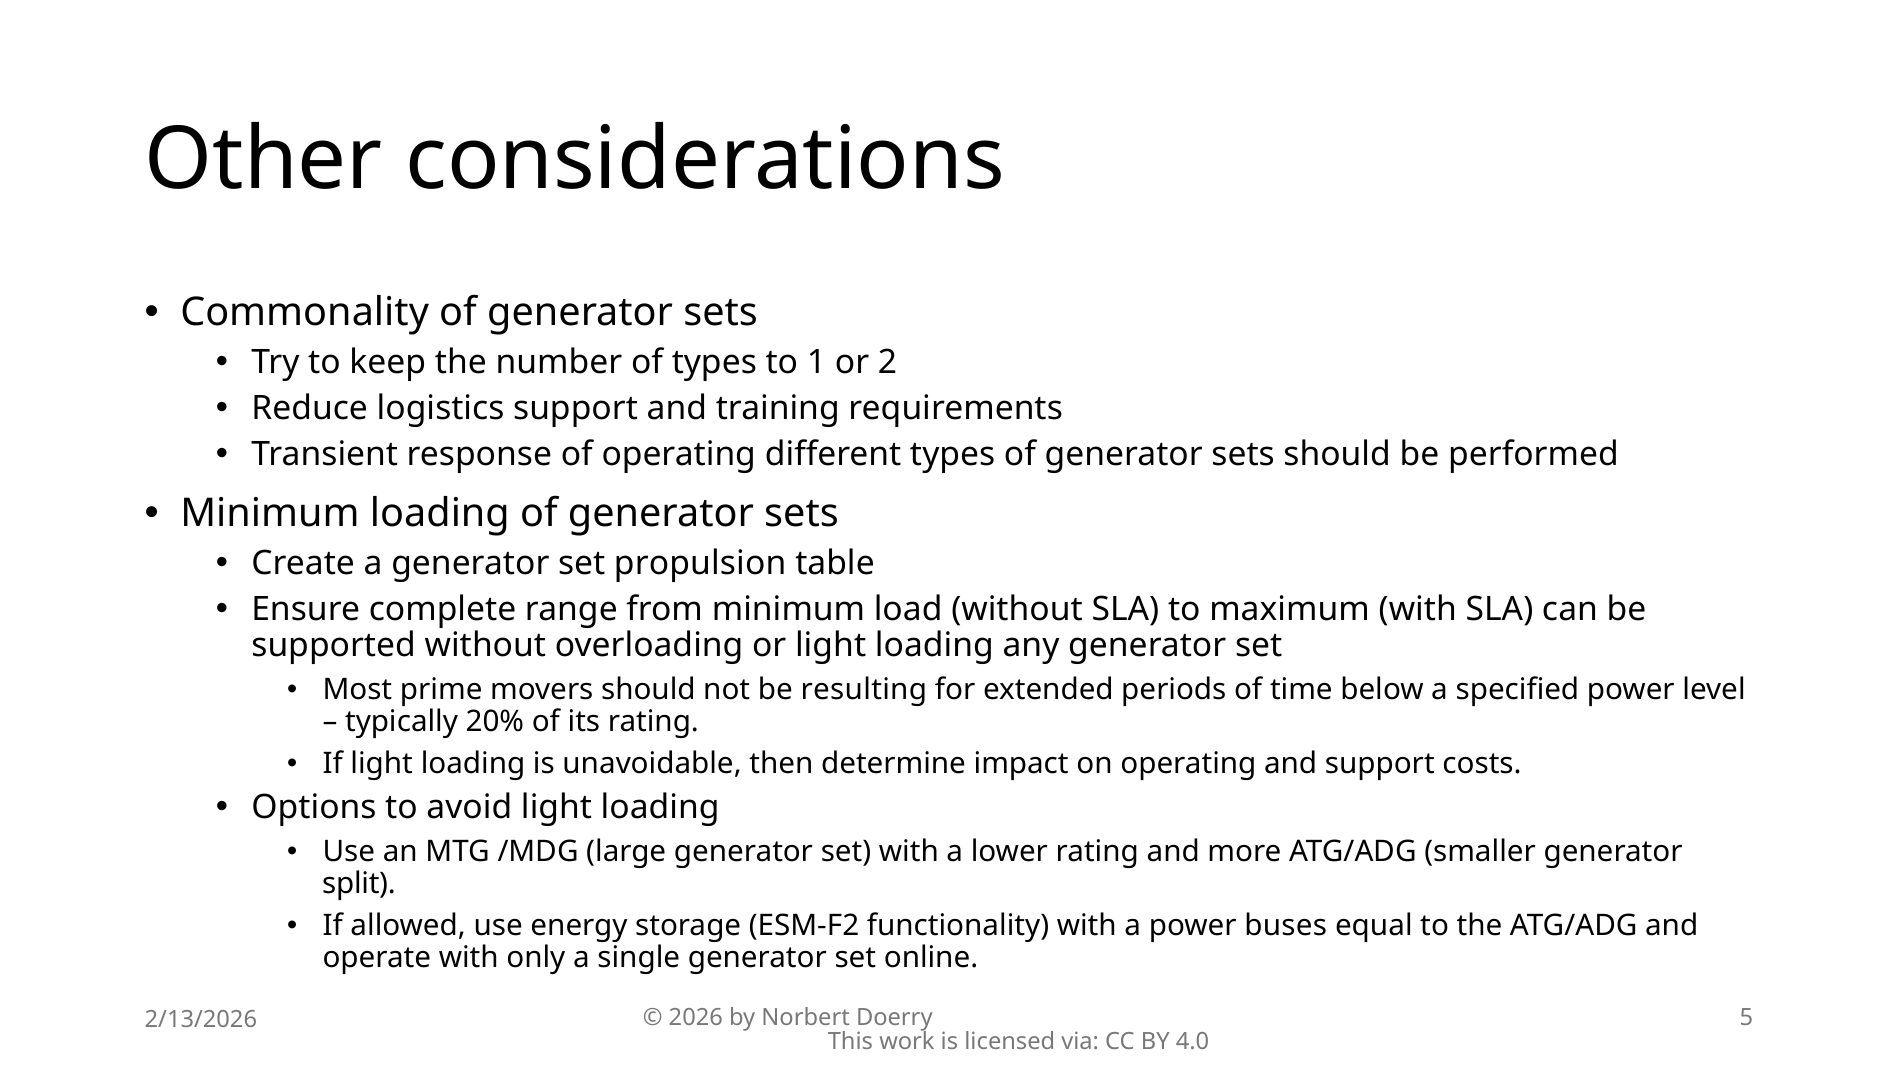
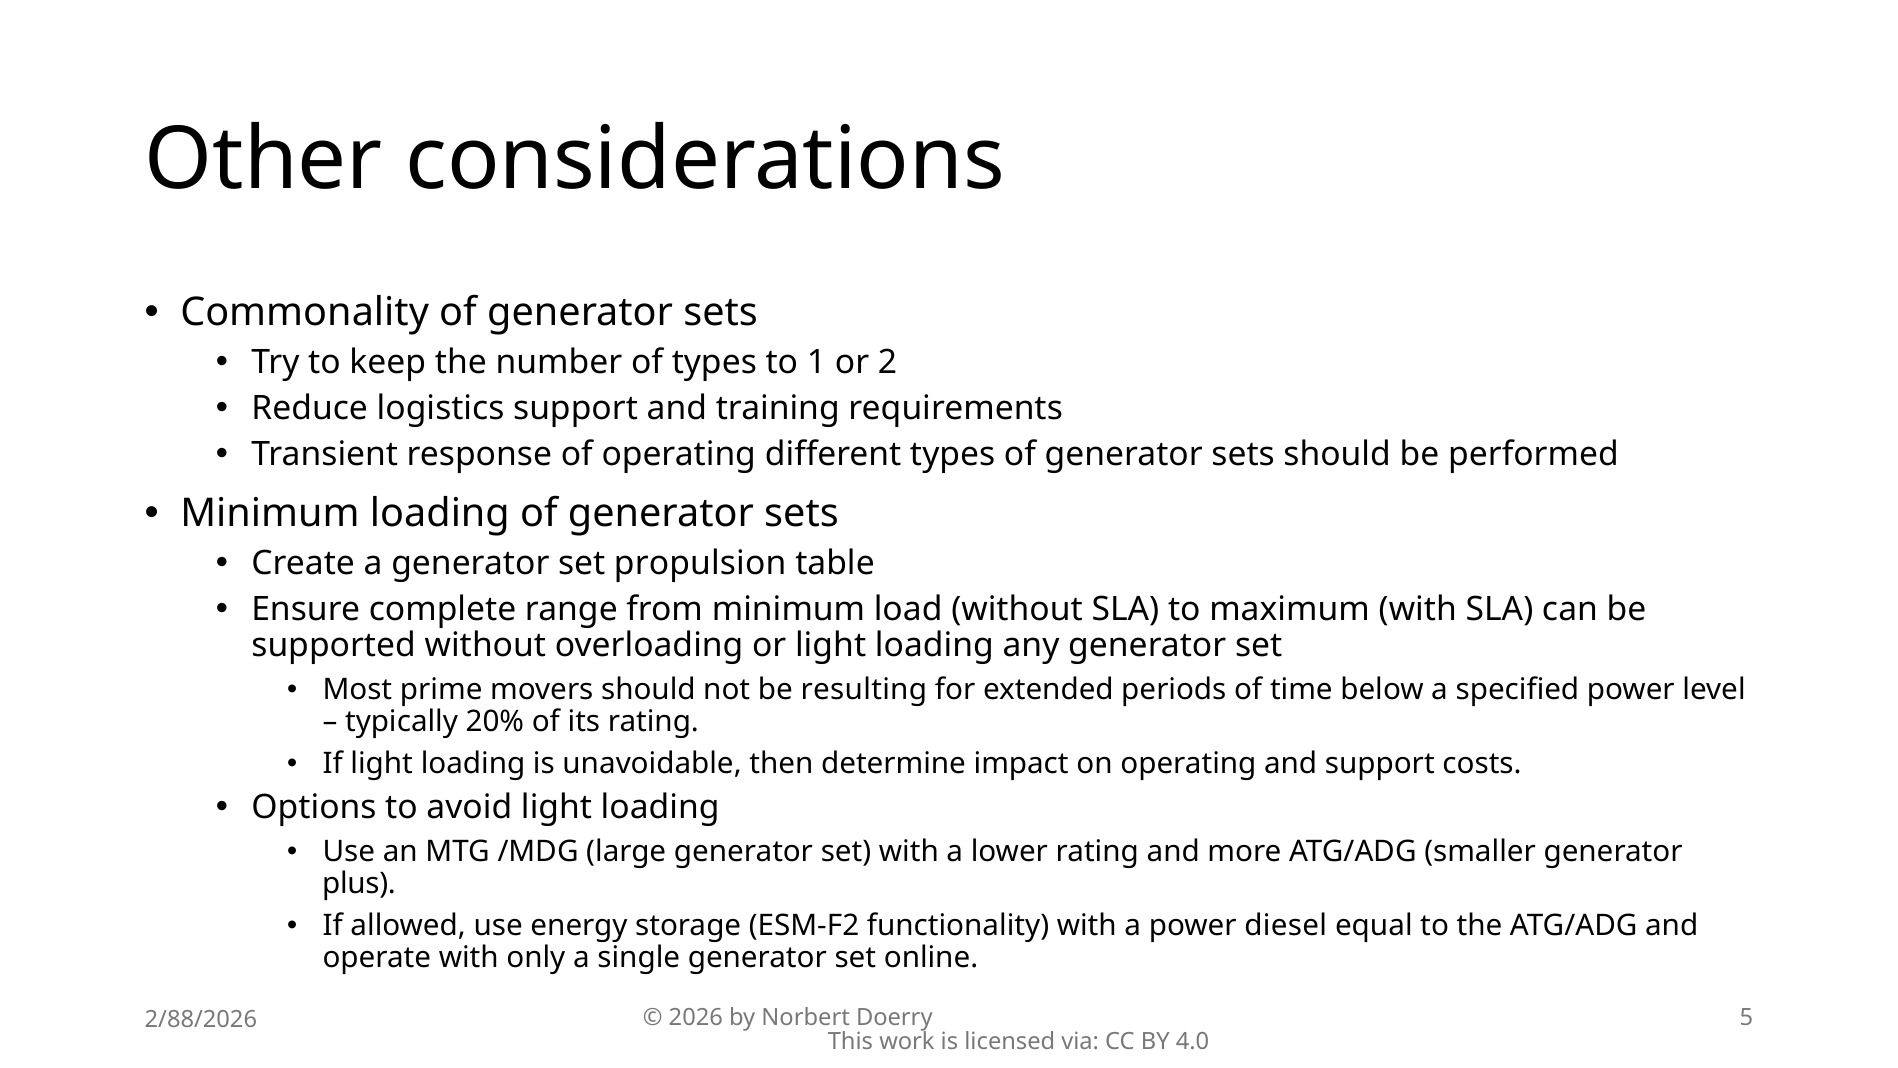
split: split -> plus
buses: buses -> diesel
2/13/2026: 2/13/2026 -> 2/88/2026
